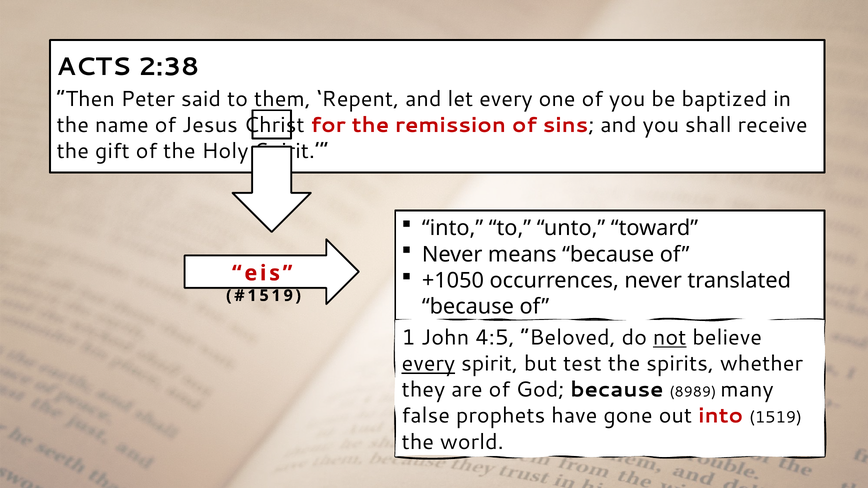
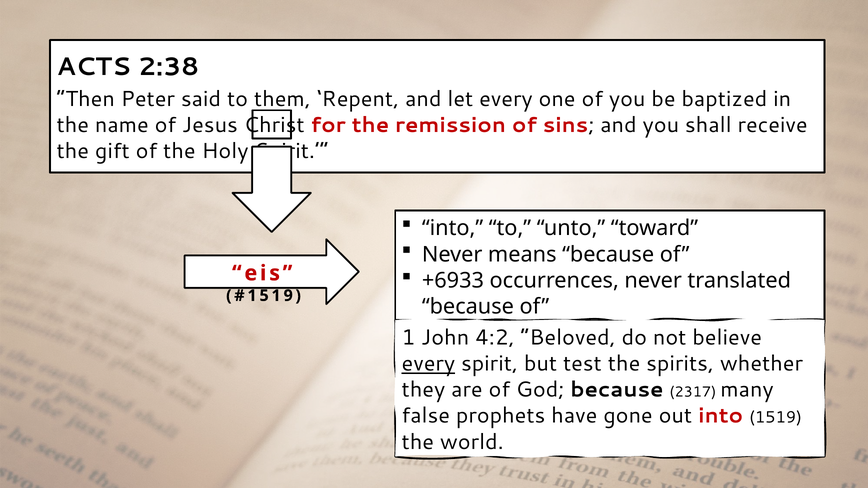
+1050: +1050 -> +6933
4:5: 4:5 -> 4:2
not underline: present -> none
8989: 8989 -> 2317
